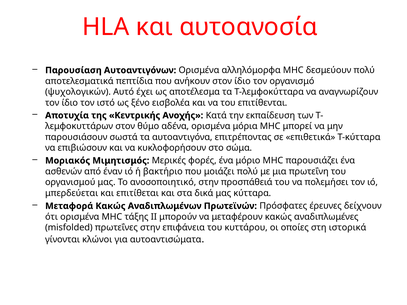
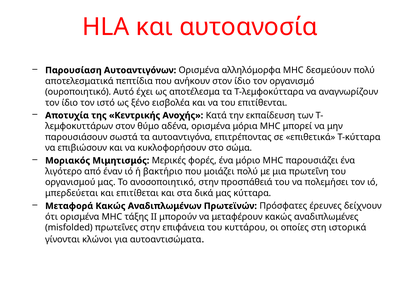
ψυχολογικών: ψυχολογικών -> ουροποιητικό
ασθενών: ασθενών -> λιγότερο
